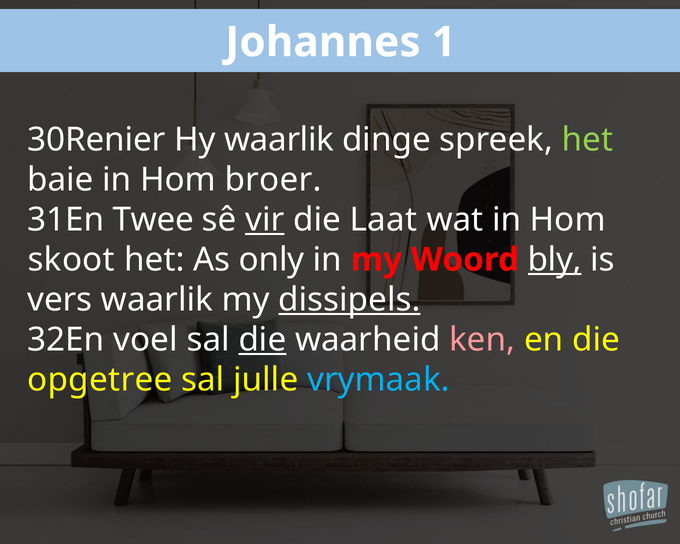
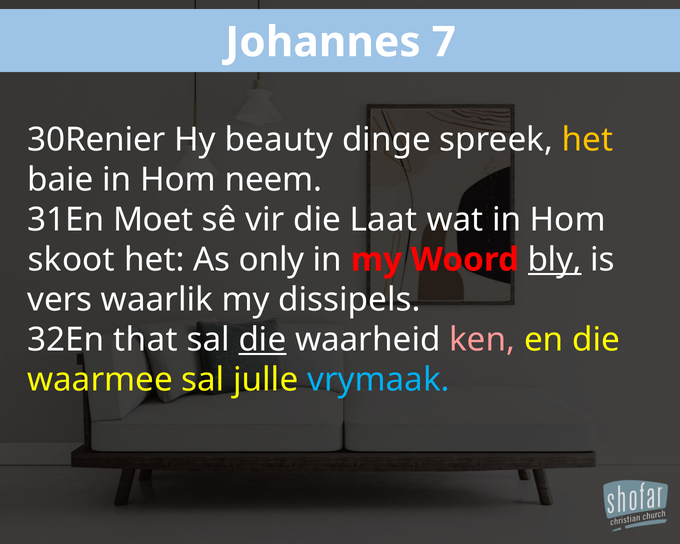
1: 1 -> 7
Hy waarlik: waarlik -> beauty
het at (587, 140) colour: light green -> yellow
broer: broer -> neem
Twee: Twee -> Moet
vir underline: present -> none
dissipels underline: present -> none
voel: voel -> that
opgetree: opgetree -> waarmee
